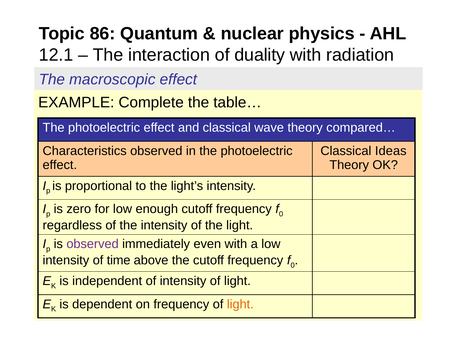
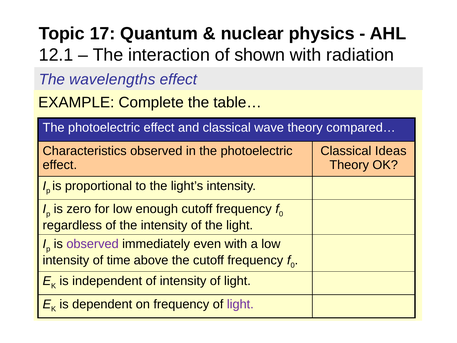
86: 86 -> 17
duality: duality -> shown
macroscopic: macroscopic -> wavelengths
light at (240, 304) colour: orange -> purple
